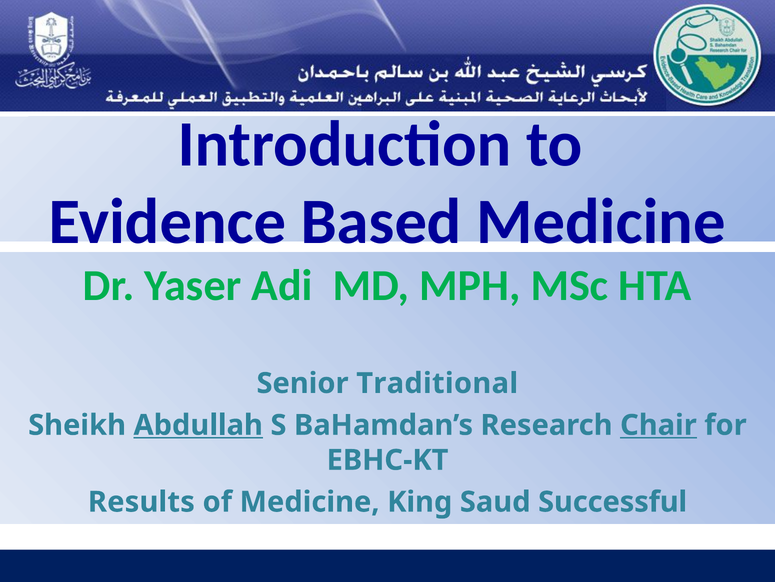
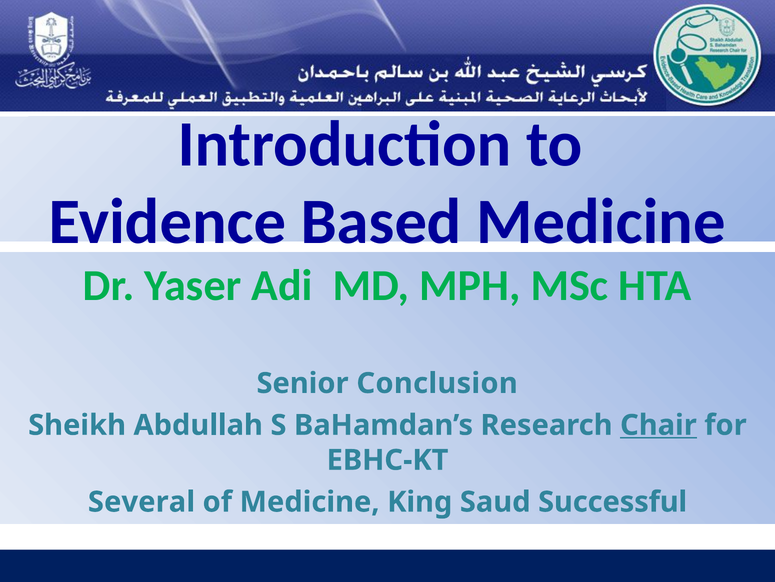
Traditional: Traditional -> Conclusion
Abdullah underline: present -> none
Results: Results -> Several
